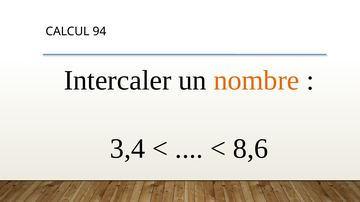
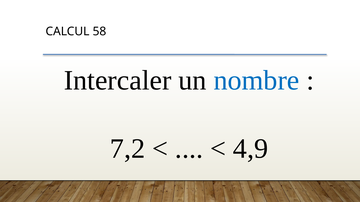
94: 94 -> 58
nombre colour: orange -> blue
3,4: 3,4 -> 7,2
8,6: 8,6 -> 4,9
